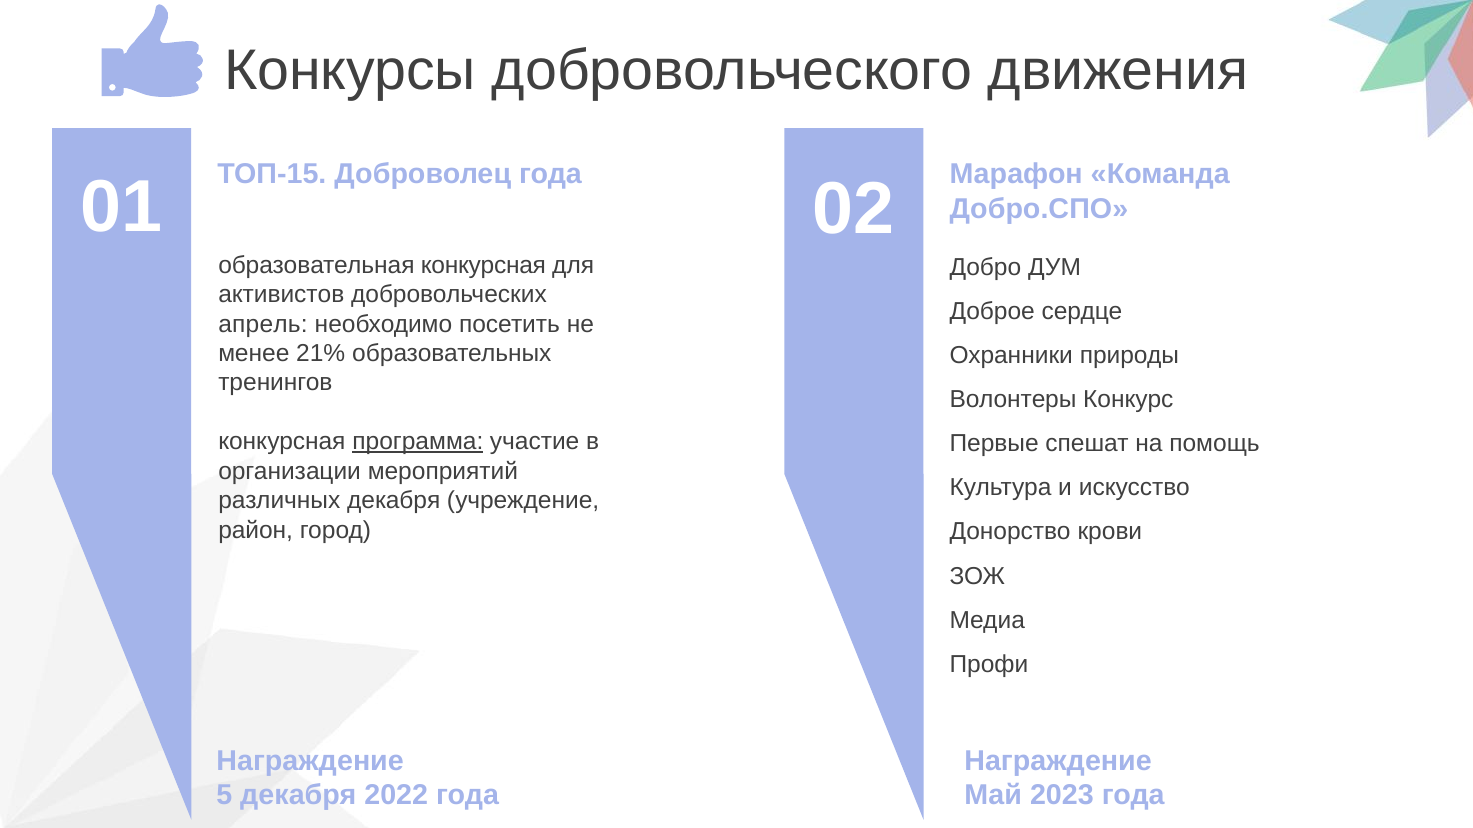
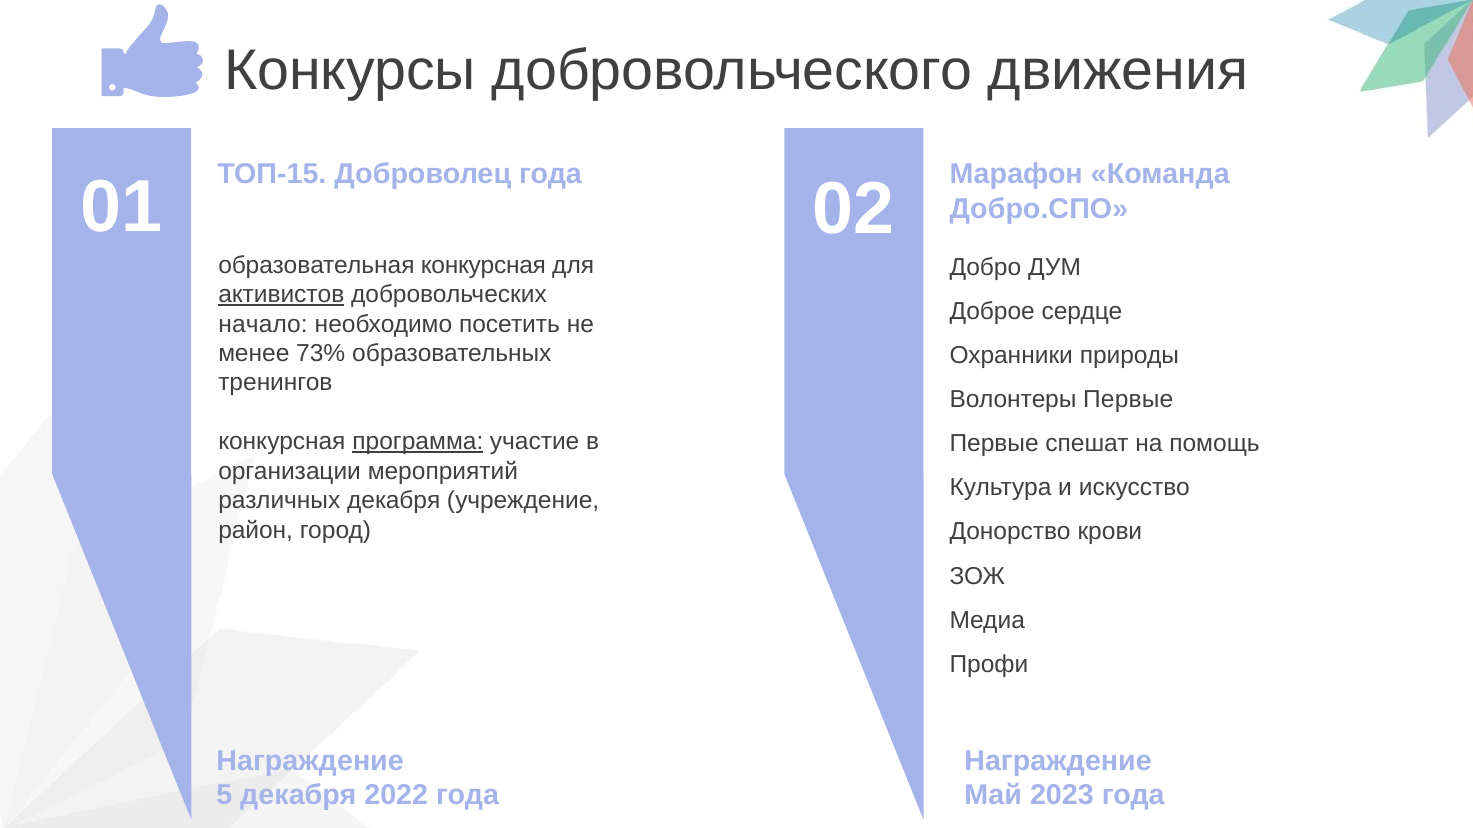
активистов underline: none -> present
апрель: апрель -> начало
21%: 21% -> 73%
Волонтеры Конкурс: Конкурс -> Первые
